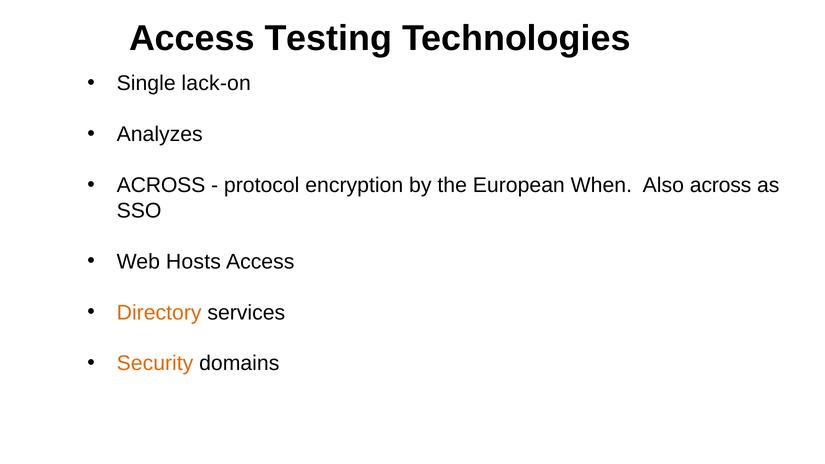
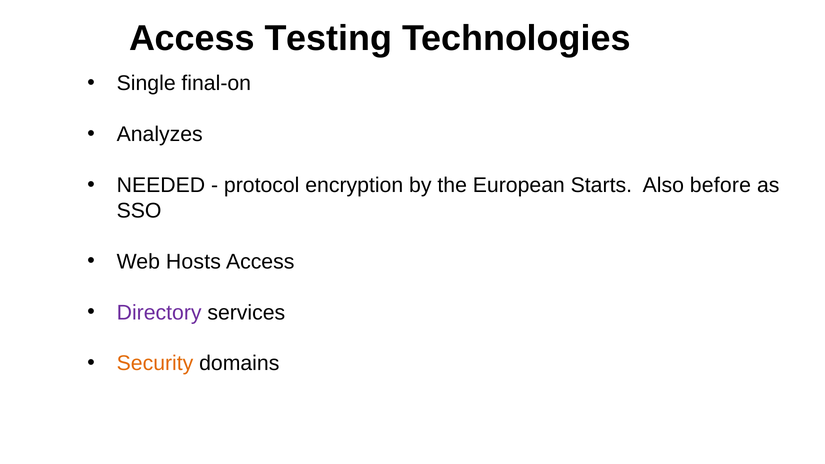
lack-on: lack-on -> final-on
ACROSS at (161, 185): ACROSS -> NEEDED
When: When -> Starts
Also across: across -> before
Directory colour: orange -> purple
